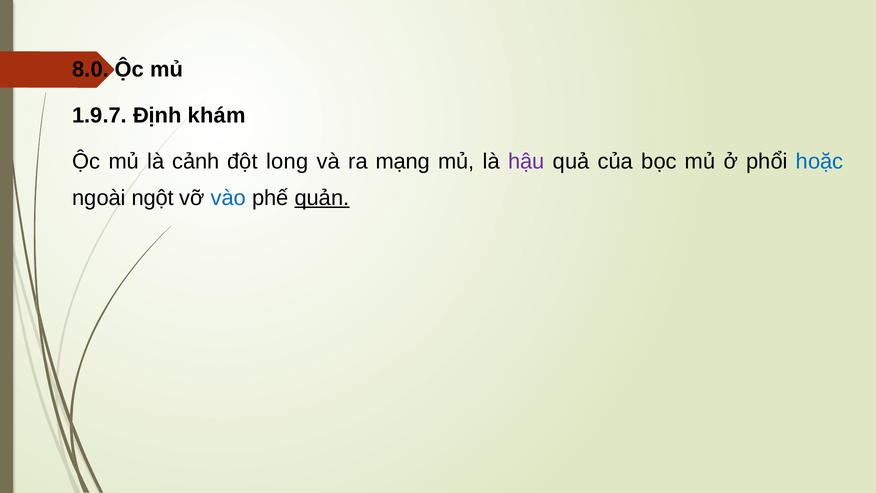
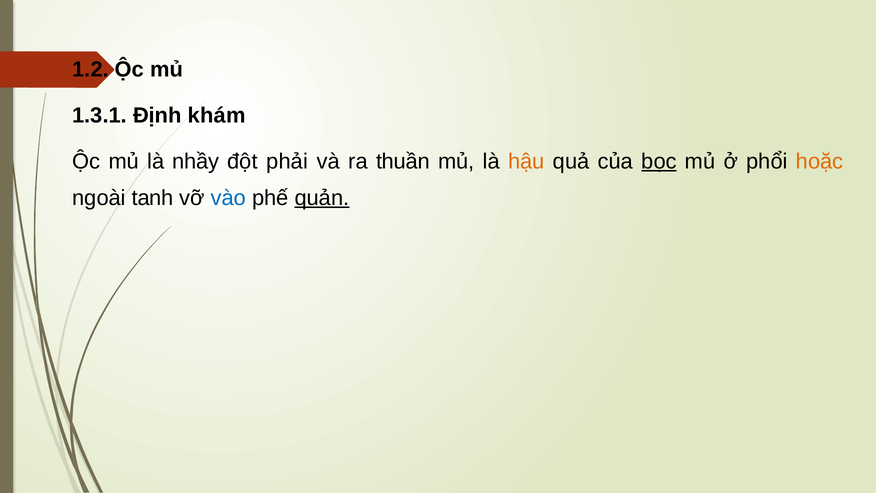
8.0: 8.0 -> 1.2
1.9.7: 1.9.7 -> 1.3.1
cảnh: cảnh -> nhầy
long: long -> phải
mạng: mạng -> thuần
hậu colour: purple -> orange
bọc underline: none -> present
hoặc colour: blue -> orange
ngột: ngột -> tanh
